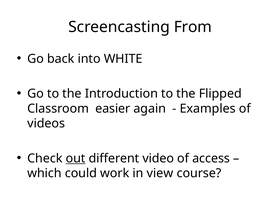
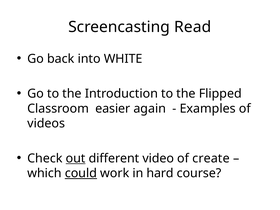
From: From -> Read
access: access -> create
could underline: none -> present
view: view -> hard
